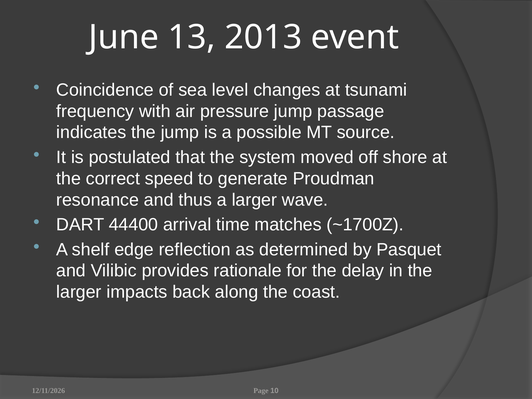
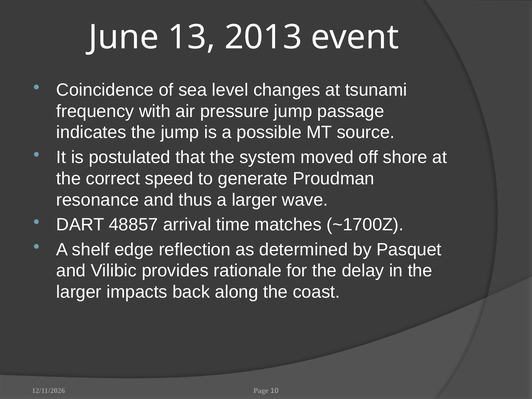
44400: 44400 -> 48857
